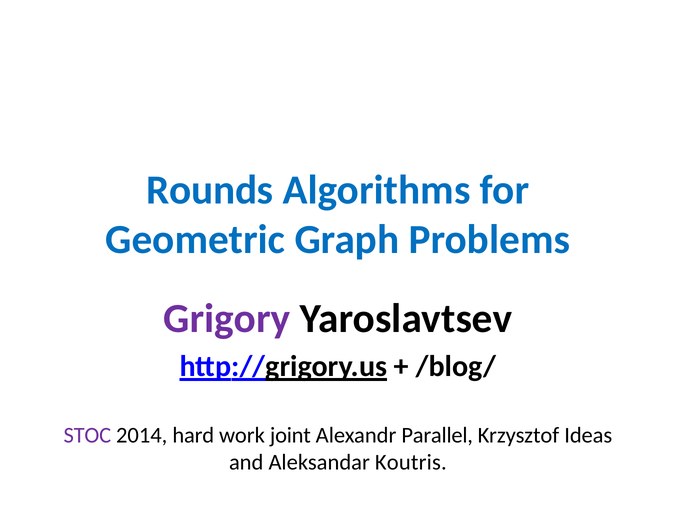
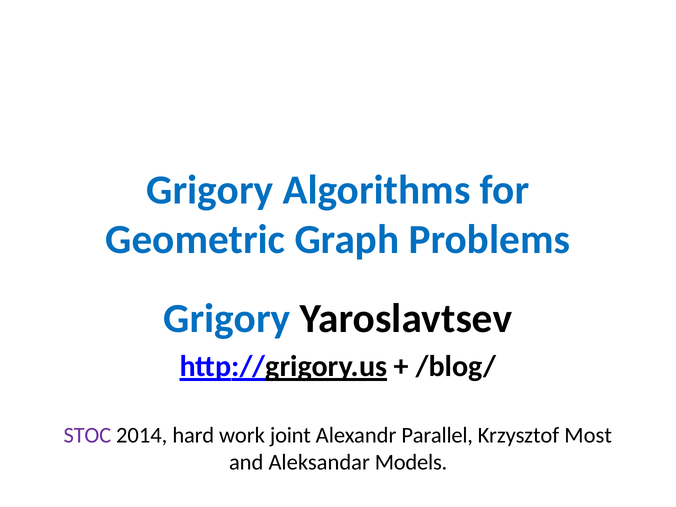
Rounds at (210, 190): Rounds -> Grigory
Grigory at (227, 318) colour: purple -> blue
Ideas: Ideas -> Most
Koutris: Koutris -> Models
